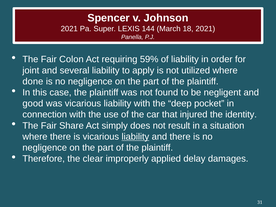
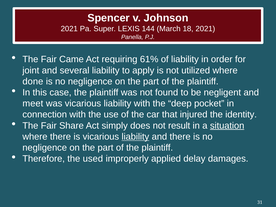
Colon: Colon -> Came
59%: 59% -> 61%
good: good -> meet
situation underline: none -> present
clear: clear -> used
